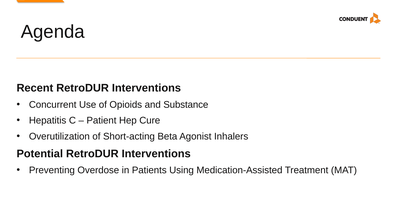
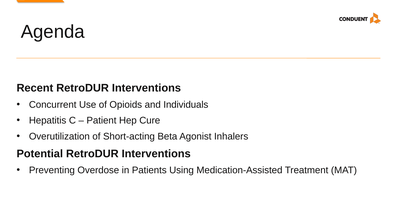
Substance: Substance -> Individuals
